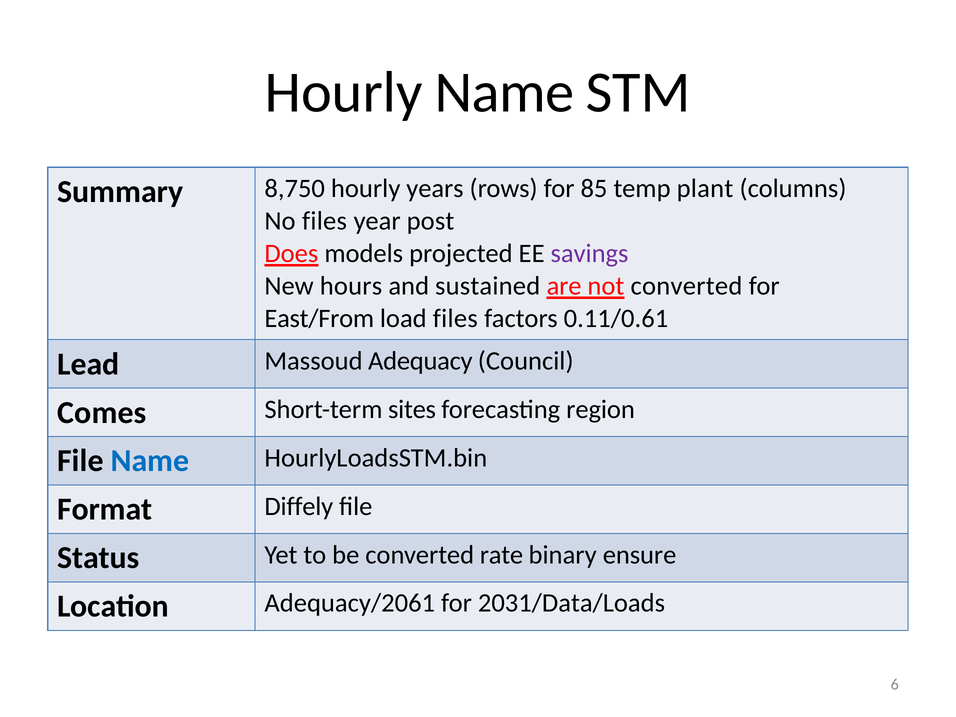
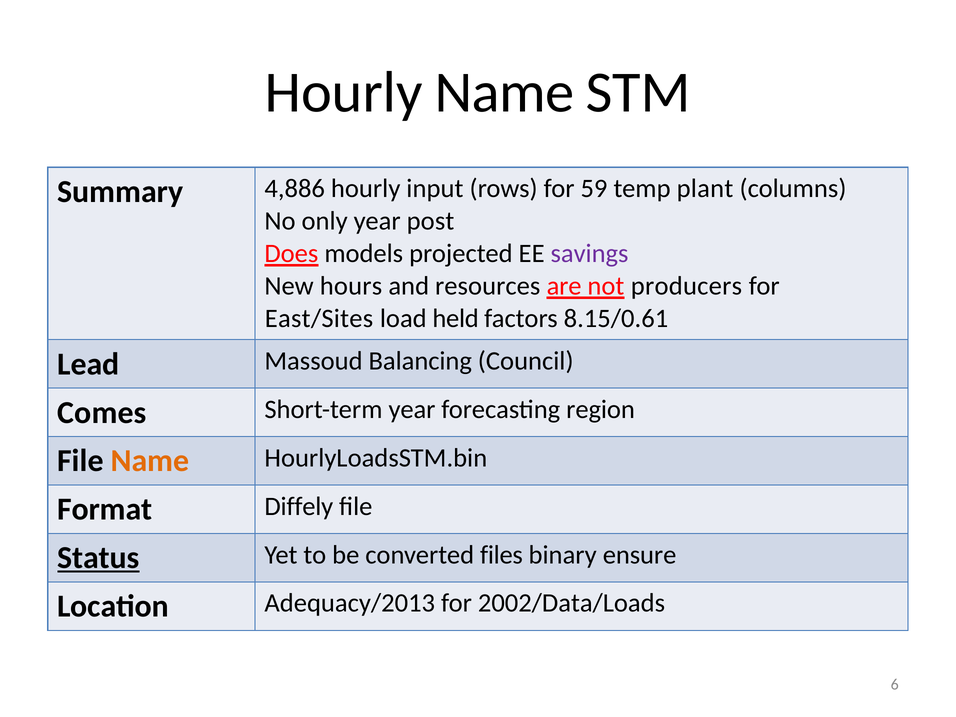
8,750: 8,750 -> 4,886
years: years -> input
85: 85 -> 59
No files: files -> only
sustained: sustained -> resources
not converted: converted -> producers
East/From: East/From -> East/Sites
load files: files -> held
0.11/0.61: 0.11/0.61 -> 8.15/0.61
Adequacy: Adequacy -> Balancing
Short-term sites: sites -> year
Name at (150, 461) colour: blue -> orange
Status underline: none -> present
rate: rate -> files
Adequacy/2061: Adequacy/2061 -> Adequacy/2013
2031/Data/Loads: 2031/Data/Loads -> 2002/Data/Loads
